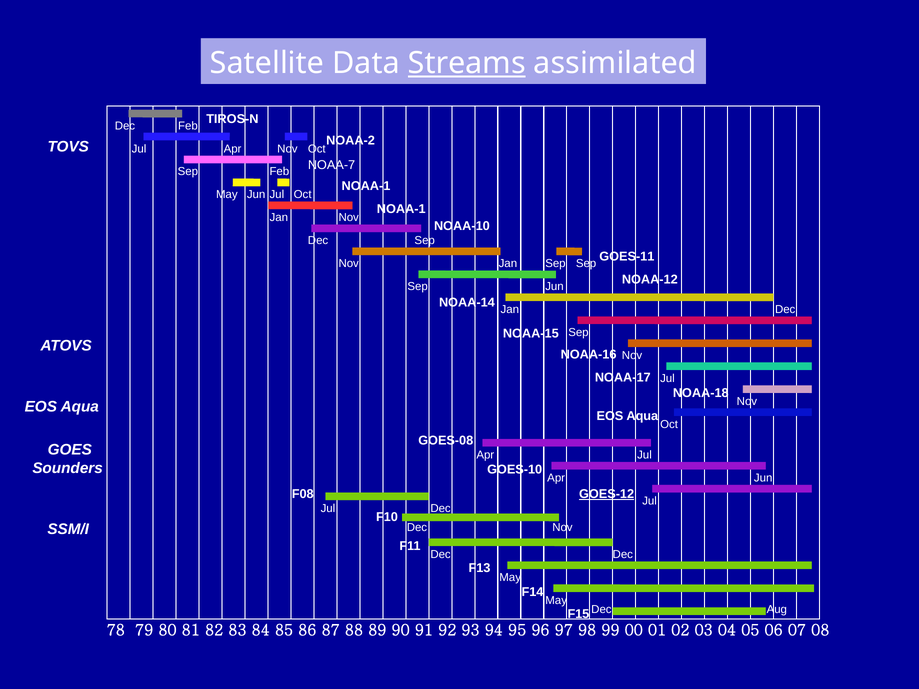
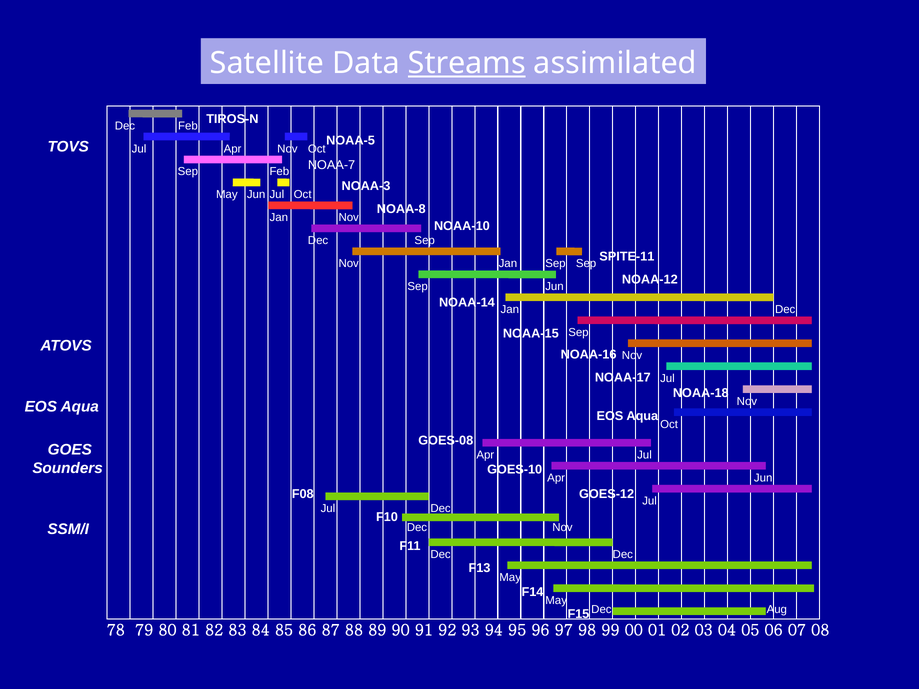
NOAA-2: NOAA-2 -> NOAA-5
NOAA-1 at (366, 186): NOAA-1 -> NOAA-3
NOAA-1 at (401, 209): NOAA-1 -> NOAA-8
GOES-11: GOES-11 -> SPITE-11
GOES-12 underline: present -> none
